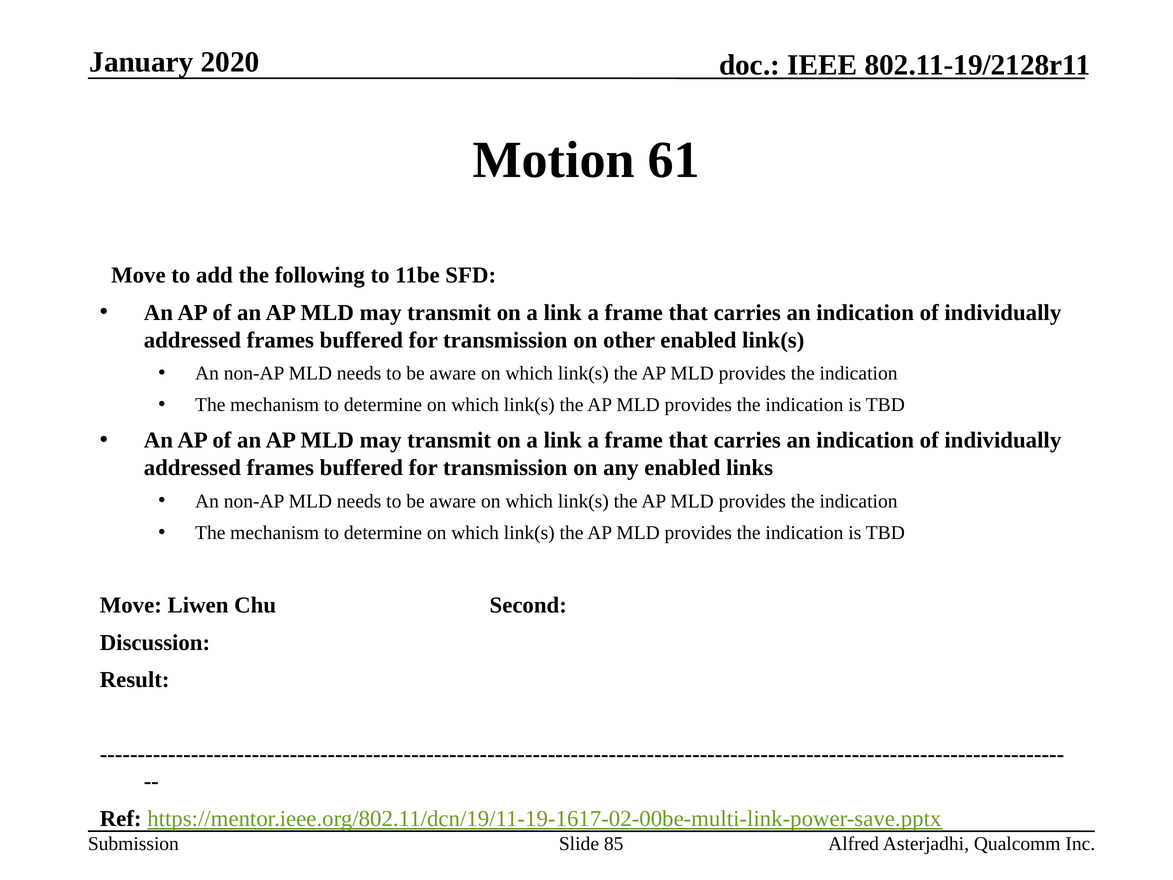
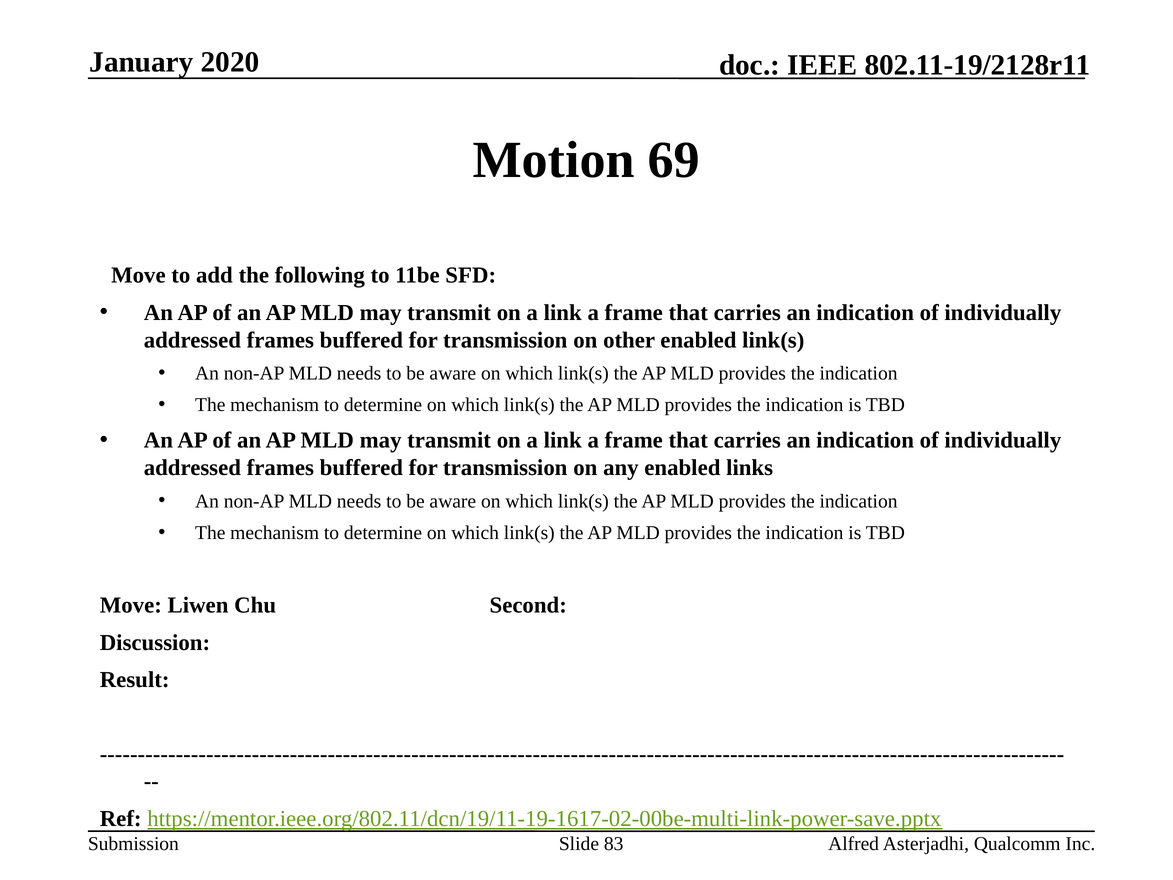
61: 61 -> 69
85: 85 -> 83
